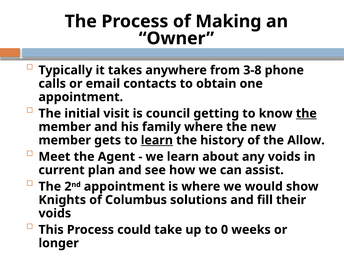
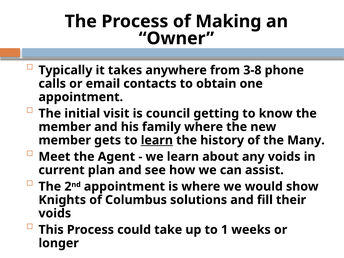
the at (306, 113) underline: present -> none
Allow: Allow -> Many
0: 0 -> 1
